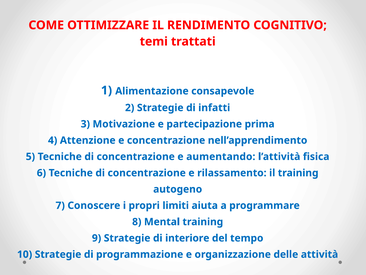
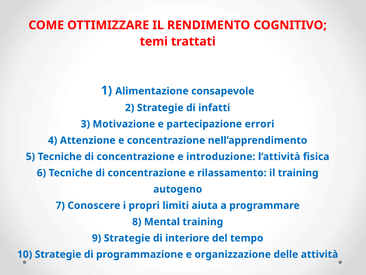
prima: prima -> errori
aumentando: aumentando -> introduzione
